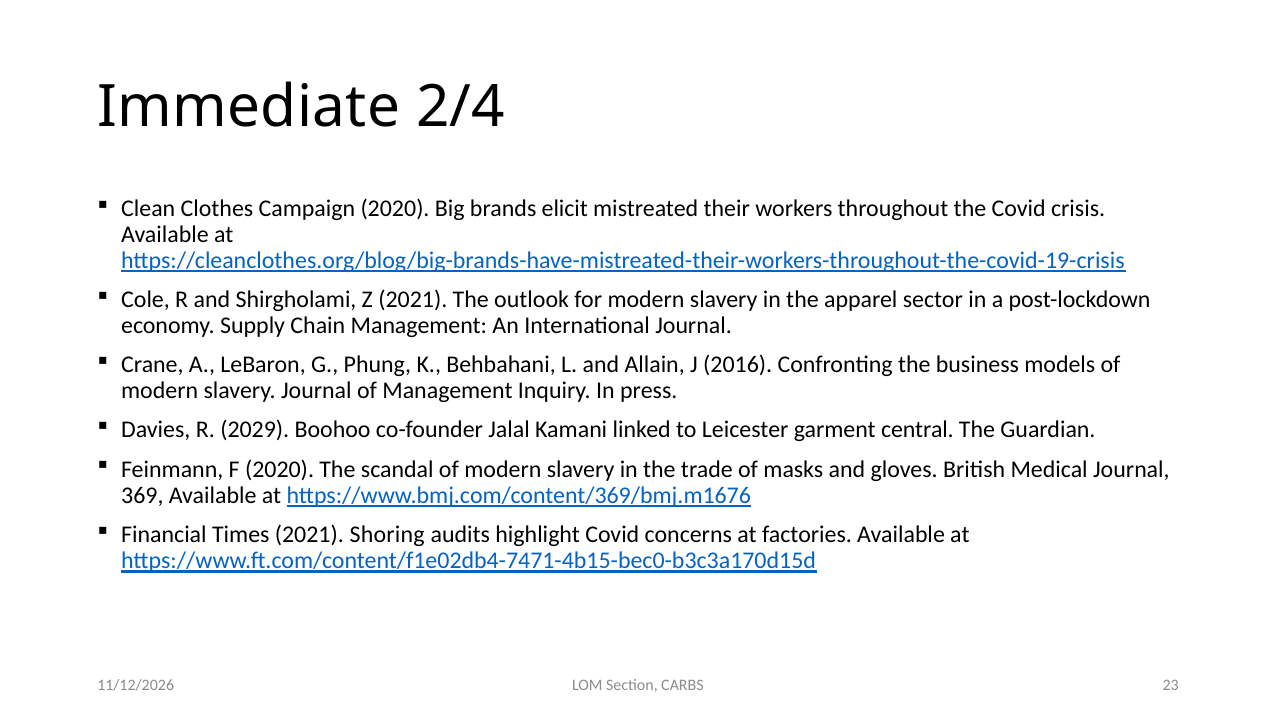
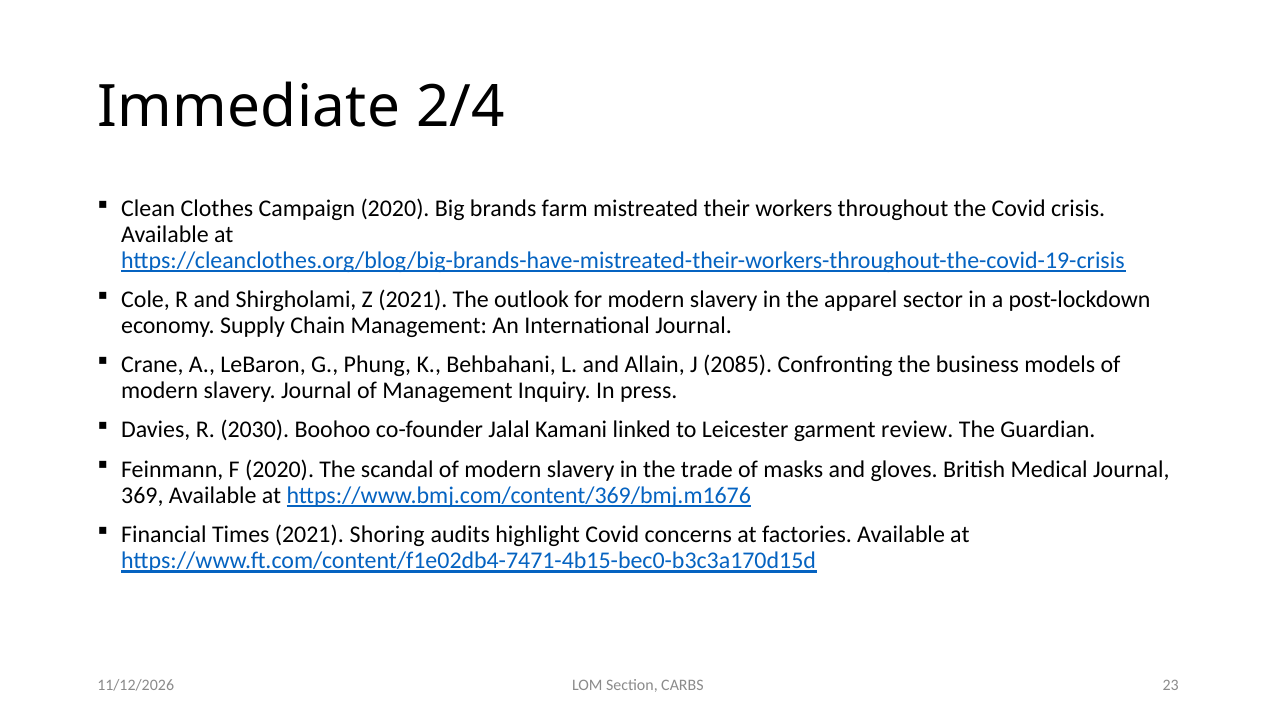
elicit: elicit -> farm
2016: 2016 -> 2085
2029: 2029 -> 2030
central: central -> review
